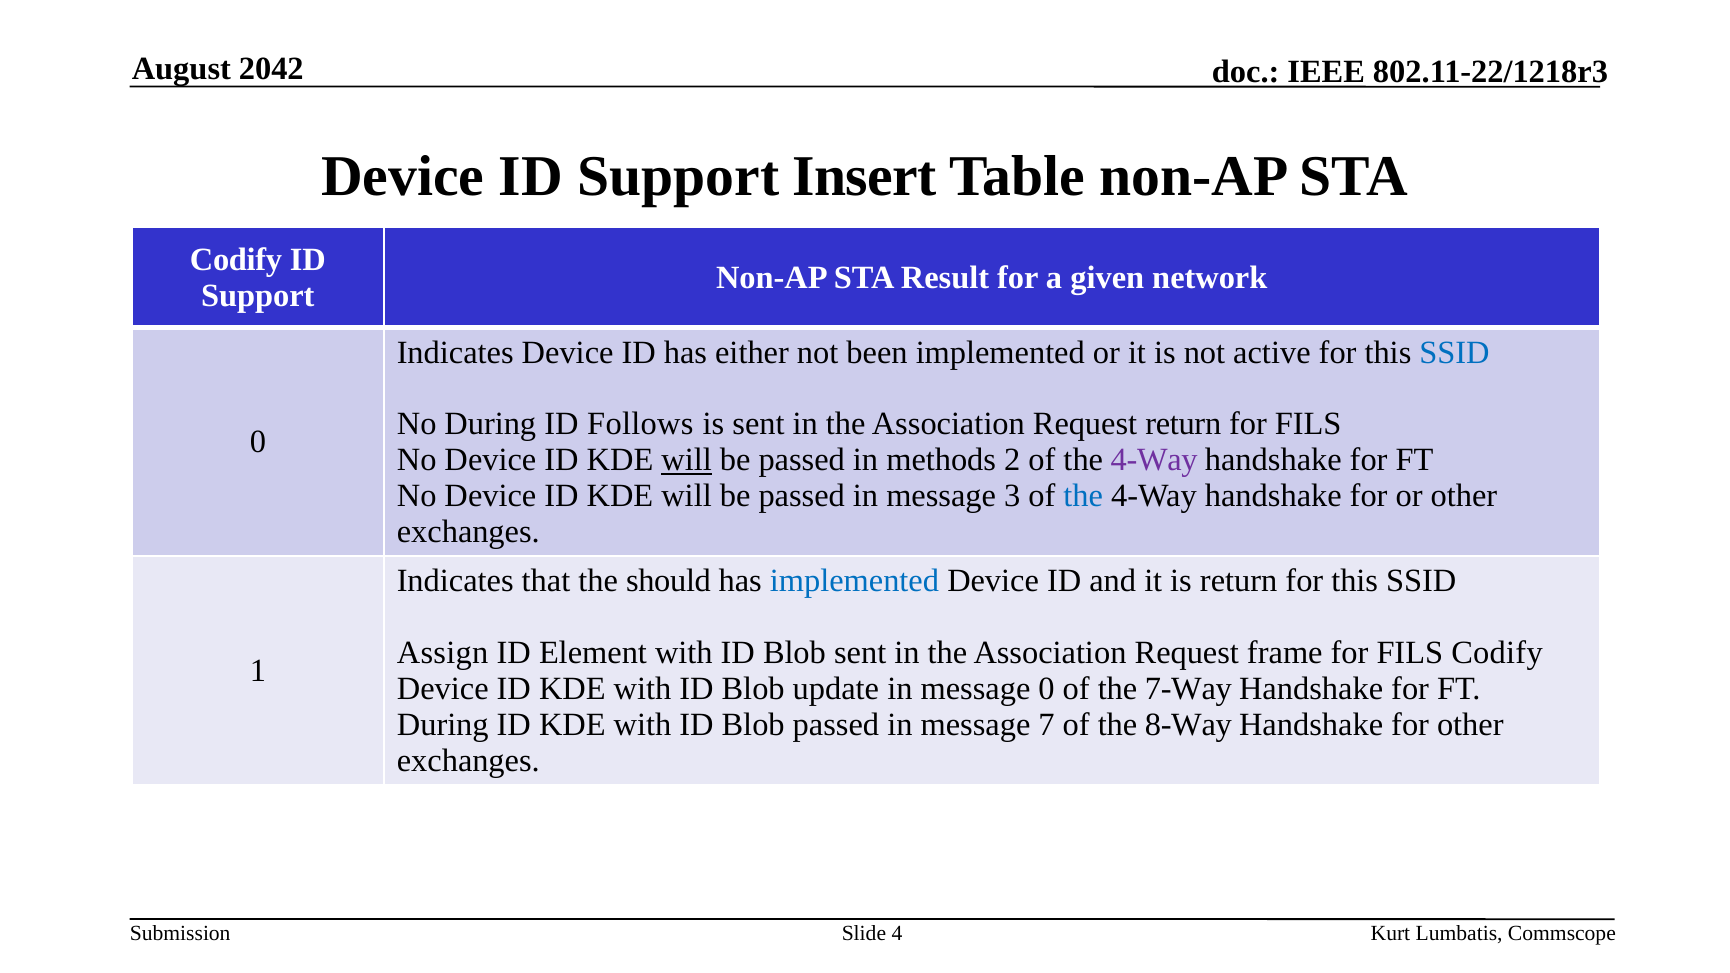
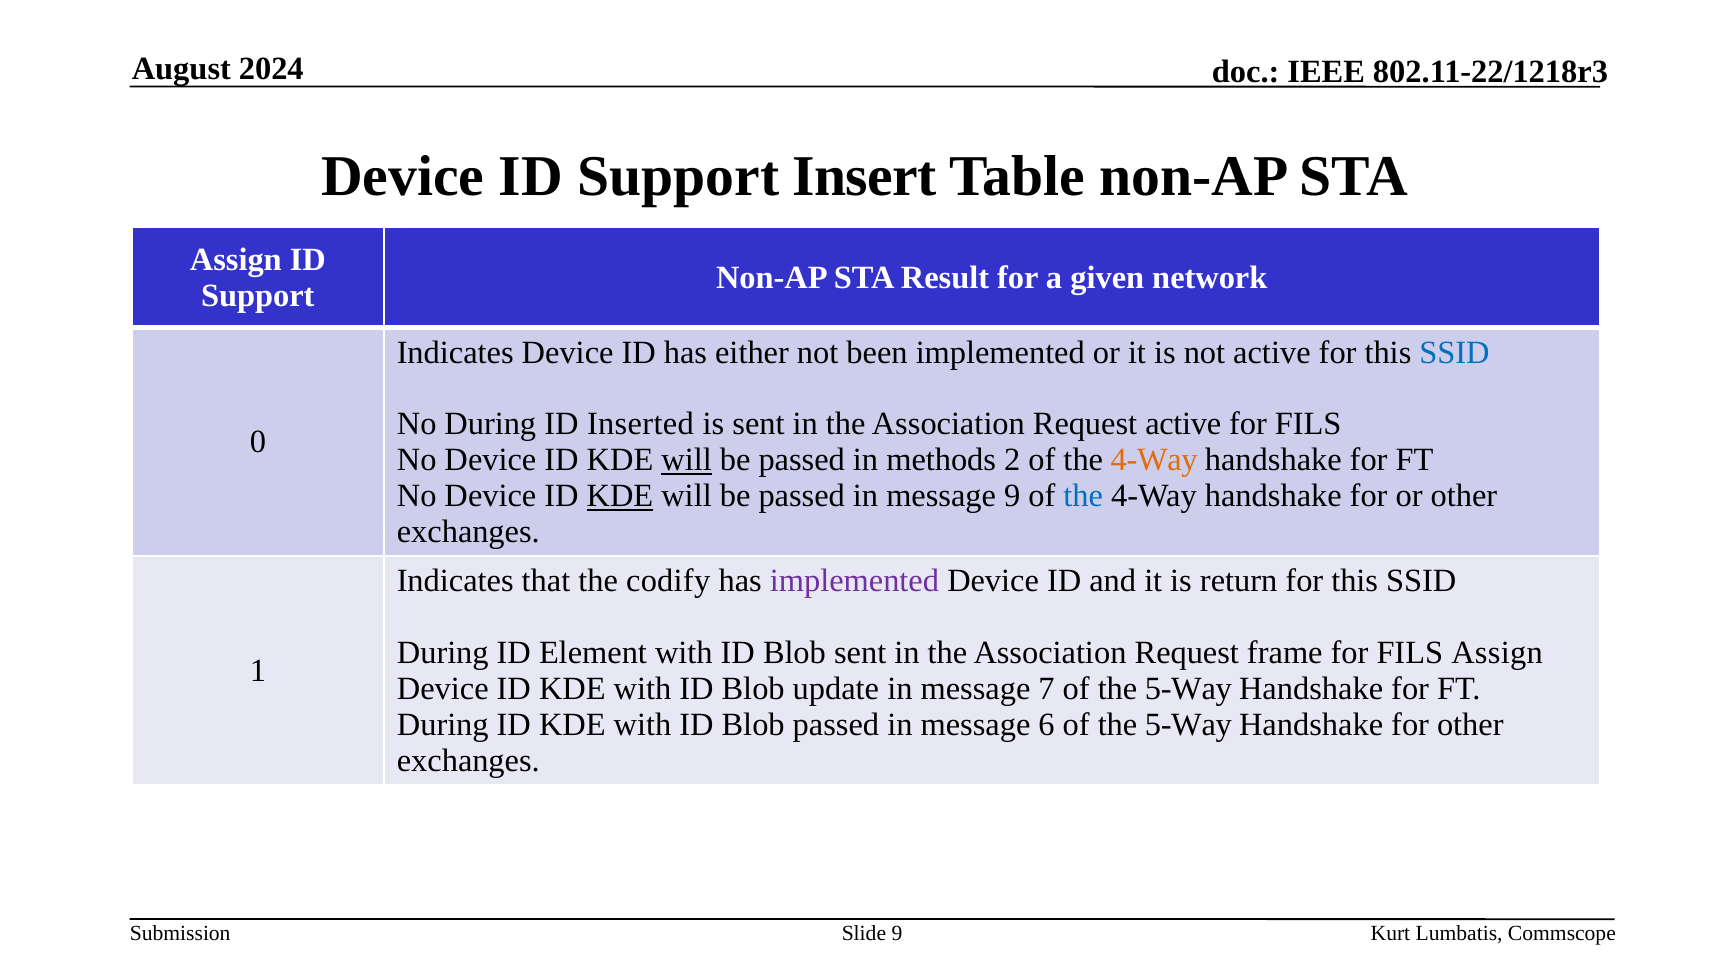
2042: 2042 -> 2024
Codify at (236, 260): Codify -> Assign
Follows: Follows -> Inserted
Request return: return -> active
4-Way at (1154, 460) colour: purple -> orange
KDE at (620, 496) underline: none -> present
message 3: 3 -> 9
should: should -> codify
implemented at (855, 581) colour: blue -> purple
Assign at (443, 653): Assign -> During
FILS Codify: Codify -> Assign
message 0: 0 -> 7
7-Way at (1188, 689): 7-Way -> 5-Way
7: 7 -> 6
8-Way at (1188, 725): 8-Way -> 5-Way
Slide 4: 4 -> 9
